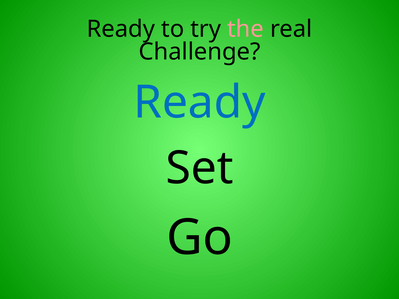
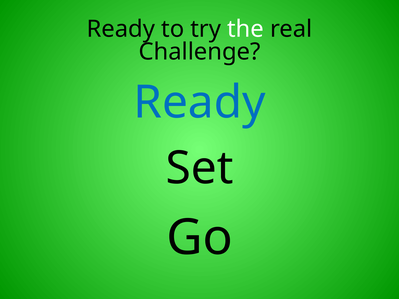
the colour: pink -> white
